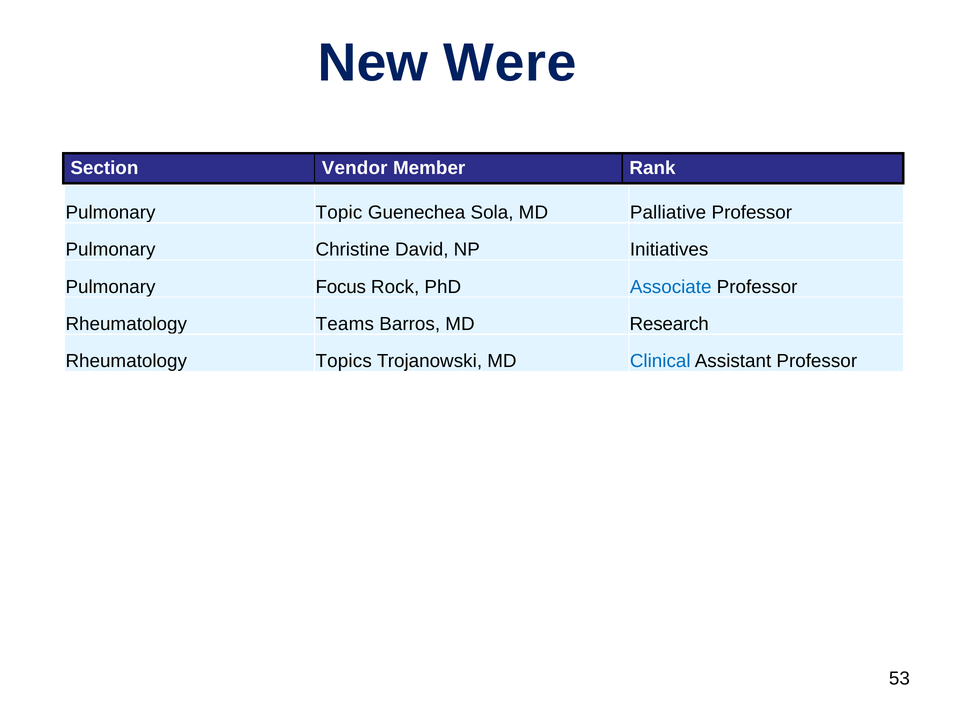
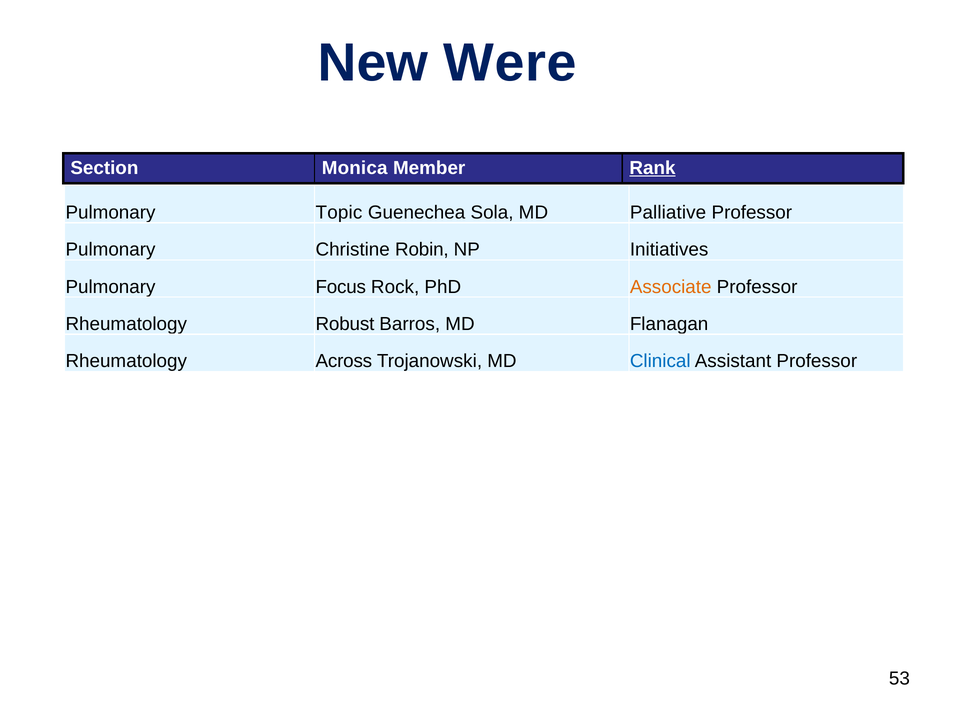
Vendor: Vendor -> Monica
Rank underline: none -> present
David: David -> Robin
Associate colour: blue -> orange
Teams: Teams -> Robust
Research: Research -> Flanagan
Topics: Topics -> Across
